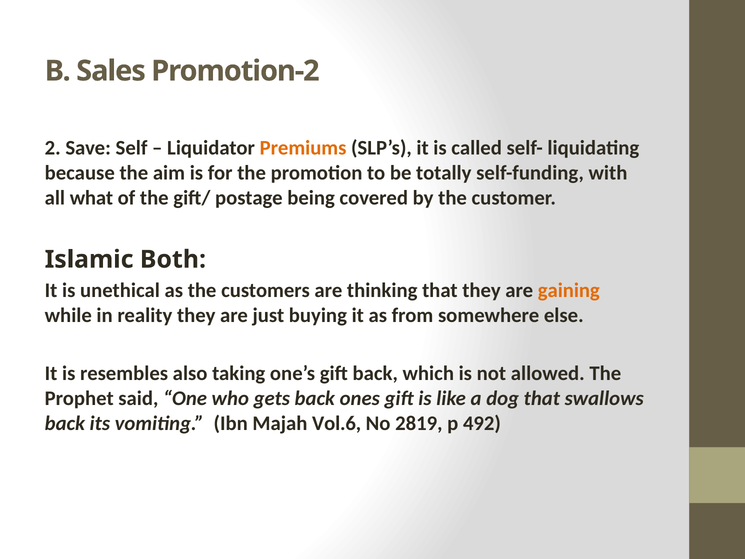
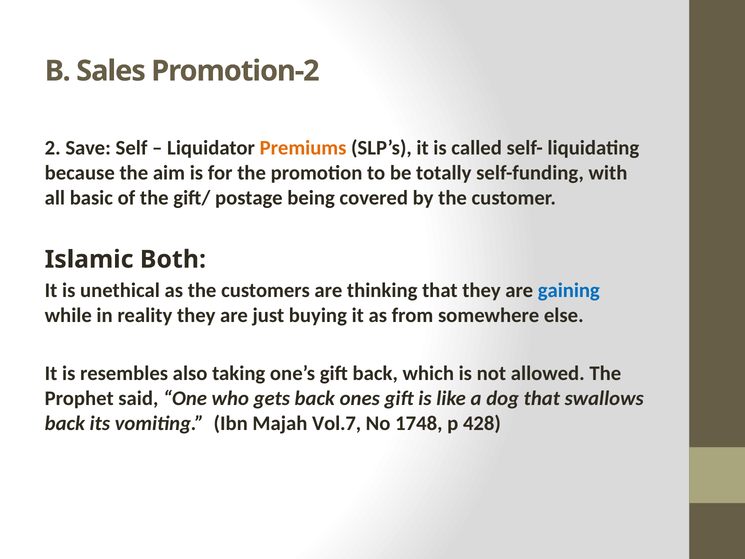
what: what -> basic
gaining colour: orange -> blue
Vol.6: Vol.6 -> Vol.7
2819: 2819 -> 1748
492: 492 -> 428
